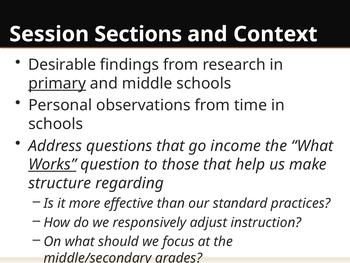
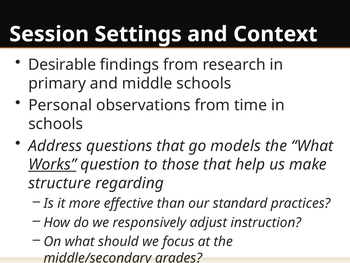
Sections: Sections -> Settings
primary underline: present -> none
income: income -> models
